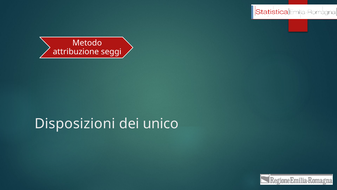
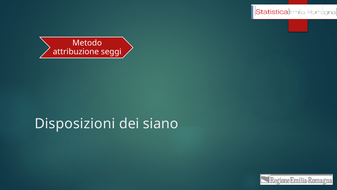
unico: unico -> siano
